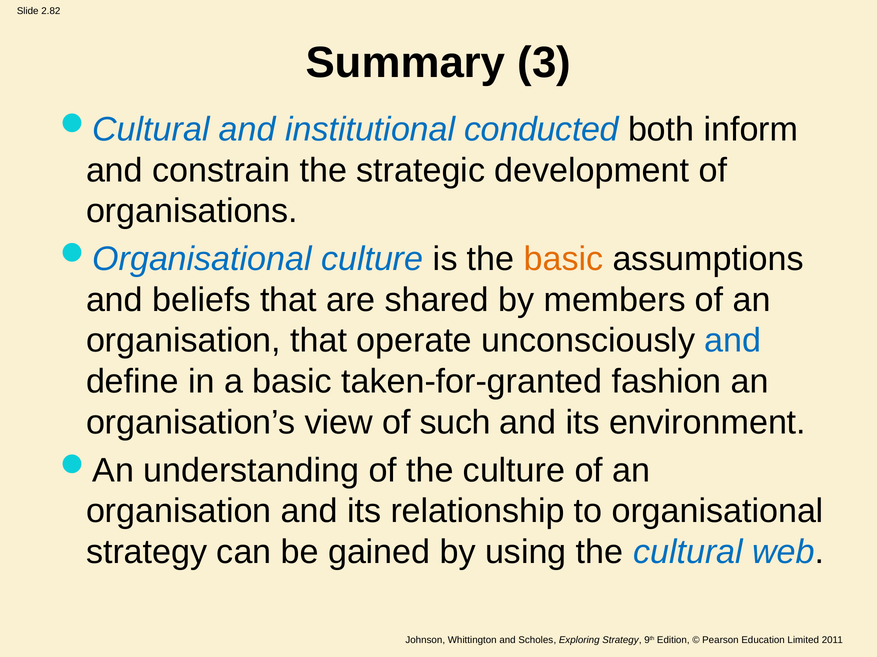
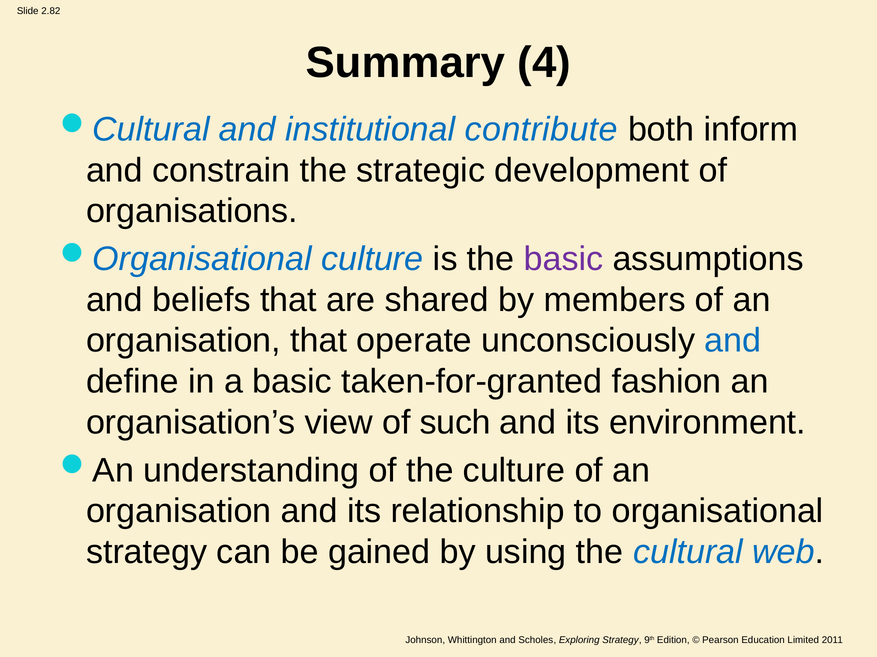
3: 3 -> 4
conducted: conducted -> contribute
basic at (563, 259) colour: orange -> purple
